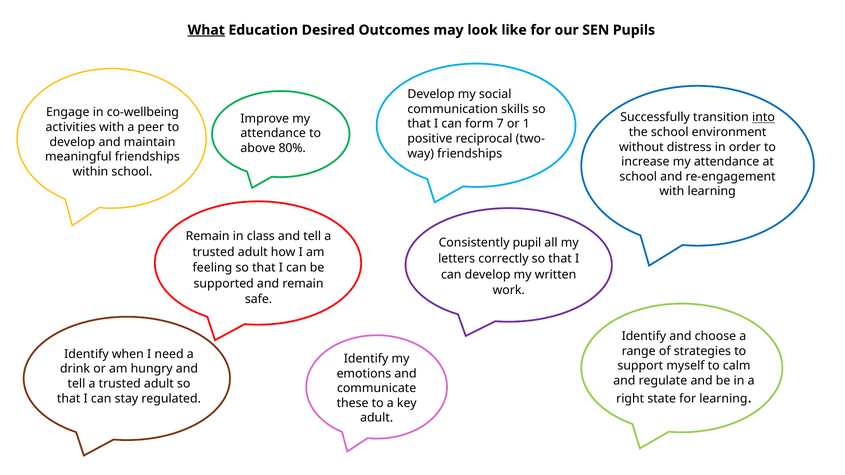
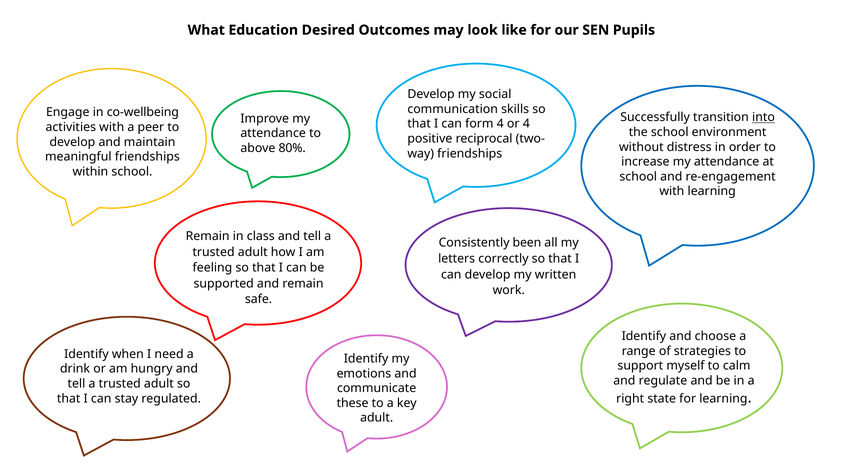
What underline: present -> none
form 7: 7 -> 4
or 1: 1 -> 4
pupil: pupil -> been
